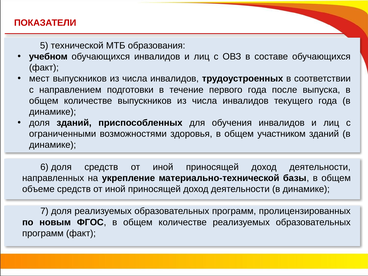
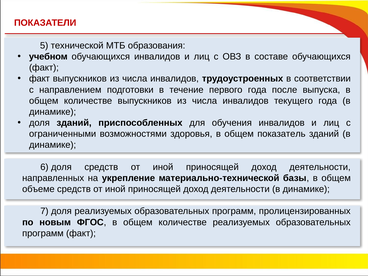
мест at (39, 79): мест -> факт
участником: участником -> показатель
